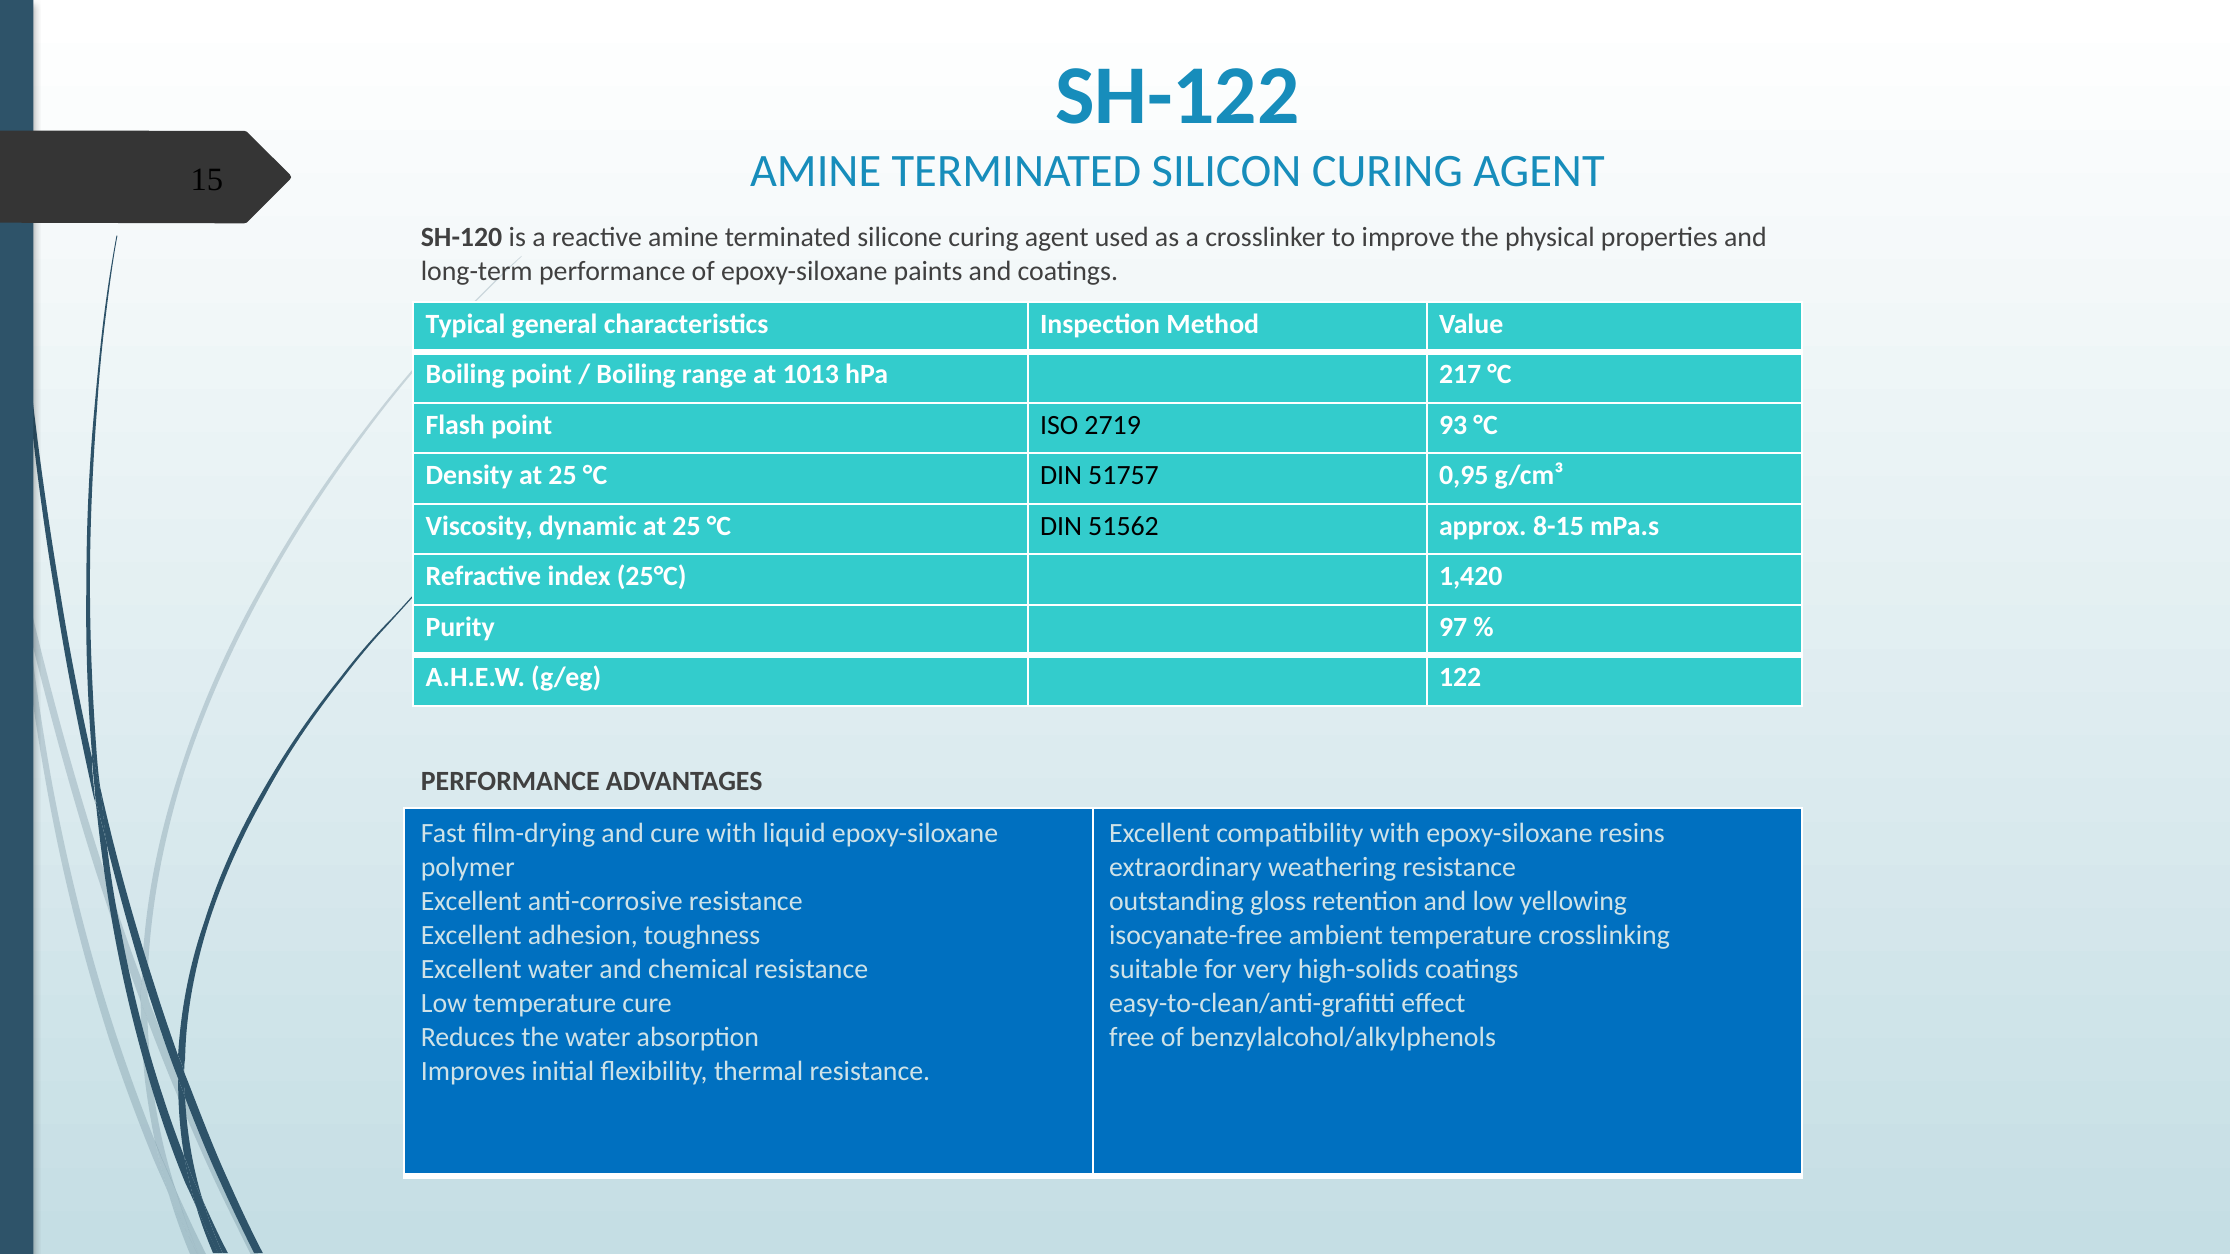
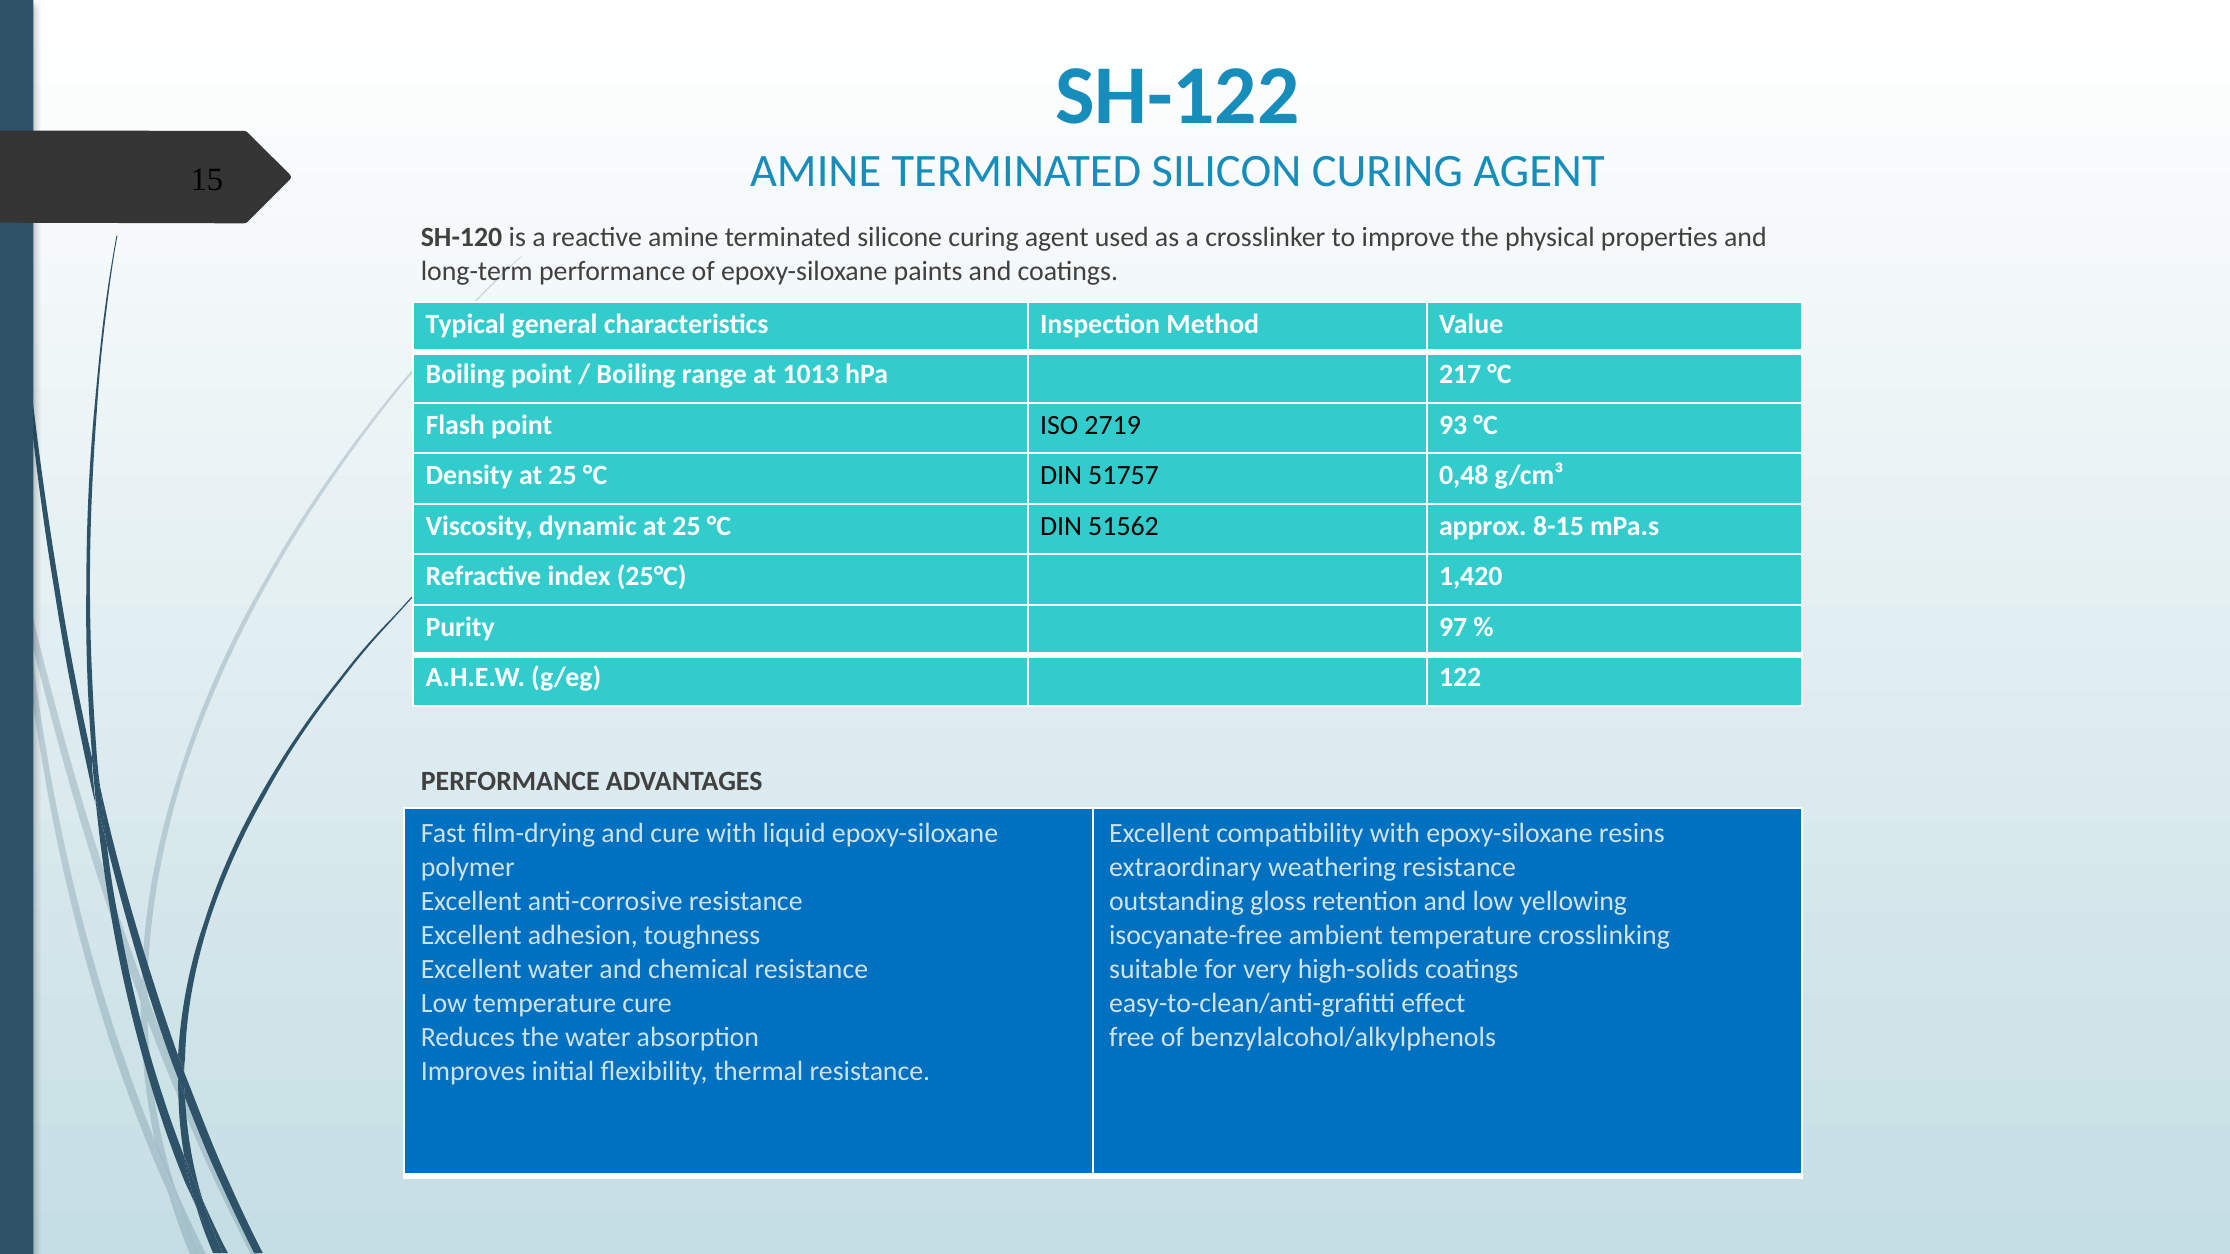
0,95: 0,95 -> 0,48
